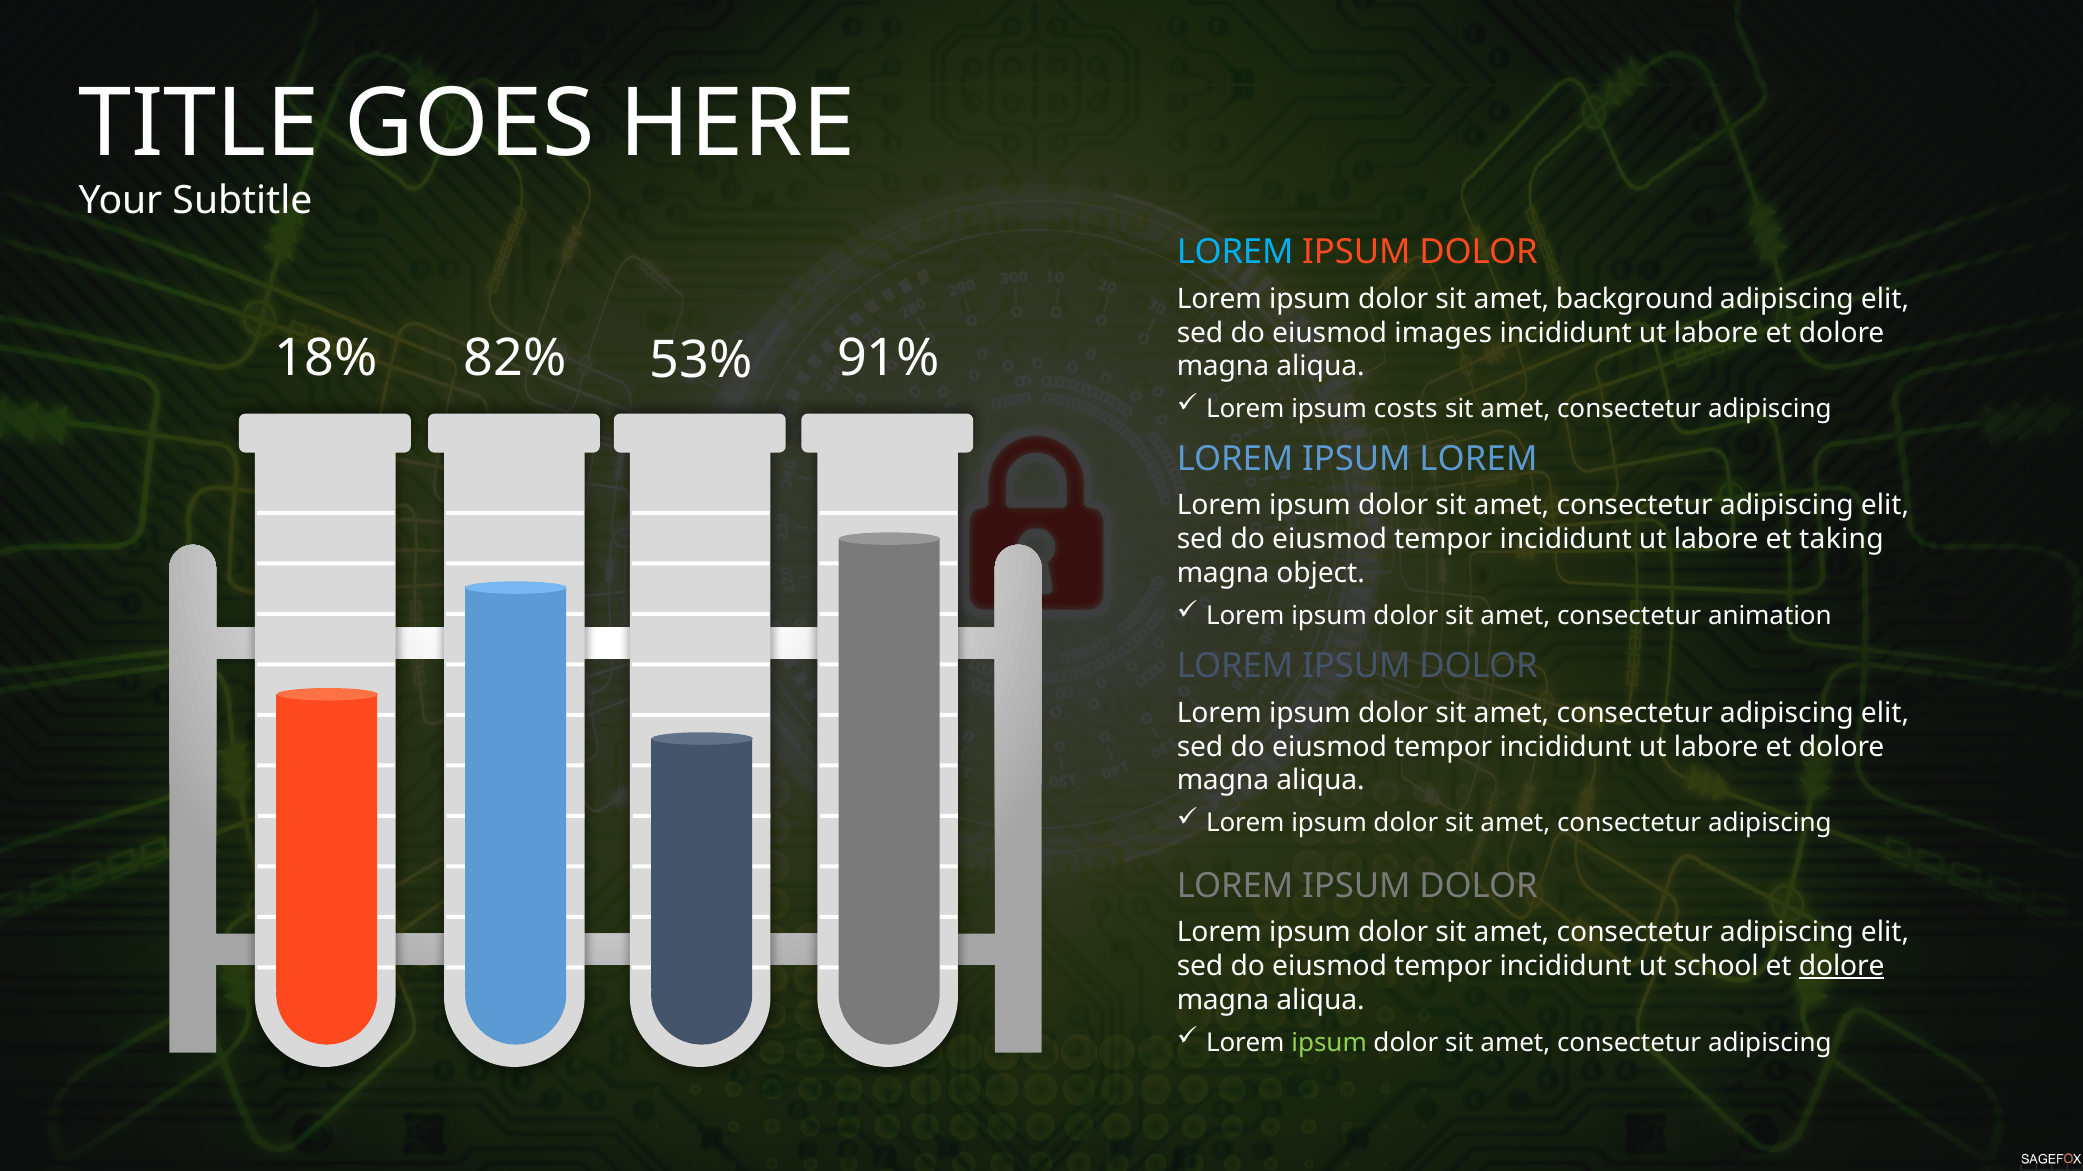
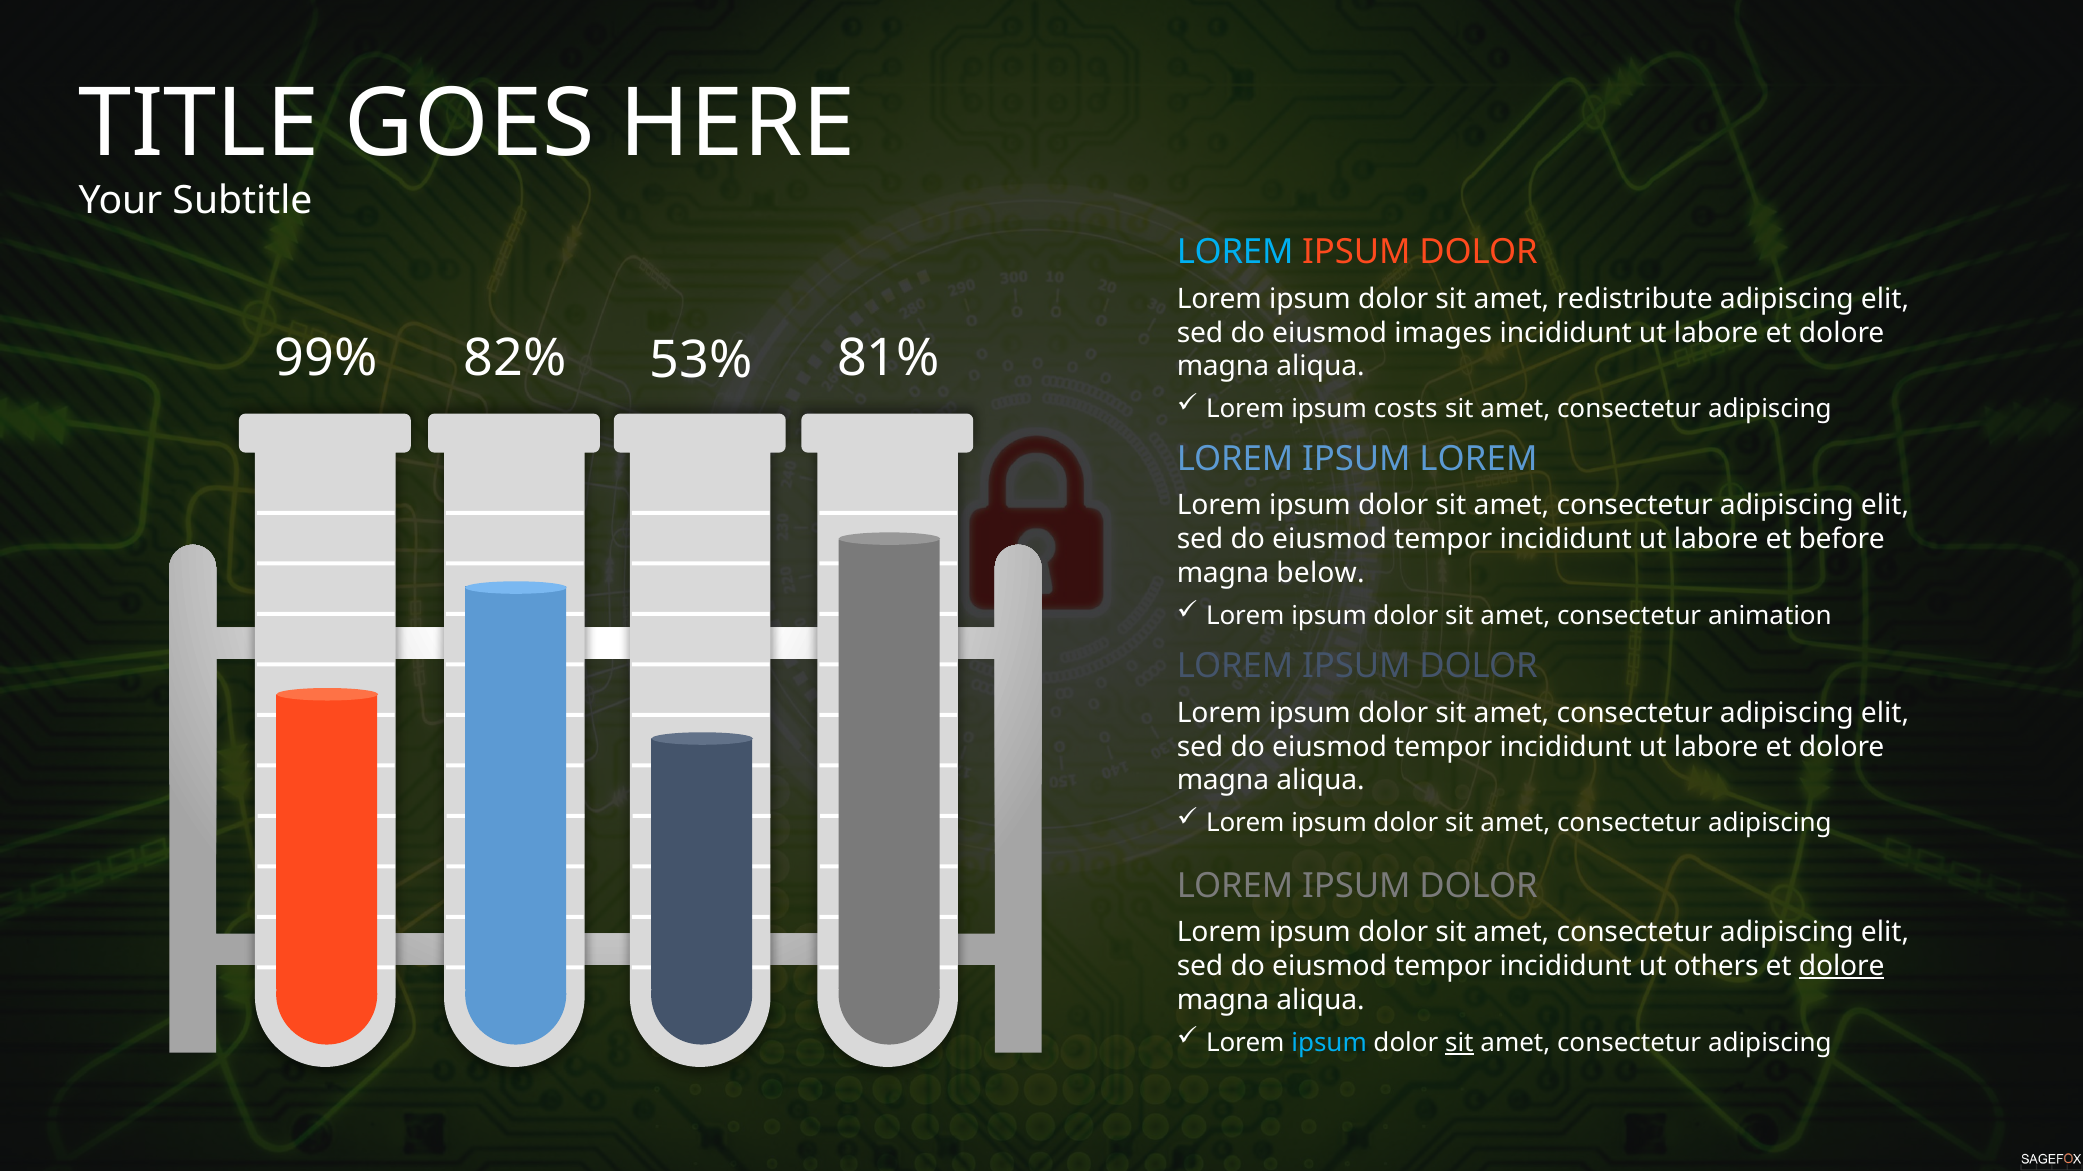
background: background -> redistribute
18%: 18% -> 99%
91%: 91% -> 81%
taking: taking -> before
object: object -> below
school: school -> others
ipsum at (1329, 1043) colour: light green -> light blue
sit at (1459, 1043) underline: none -> present
